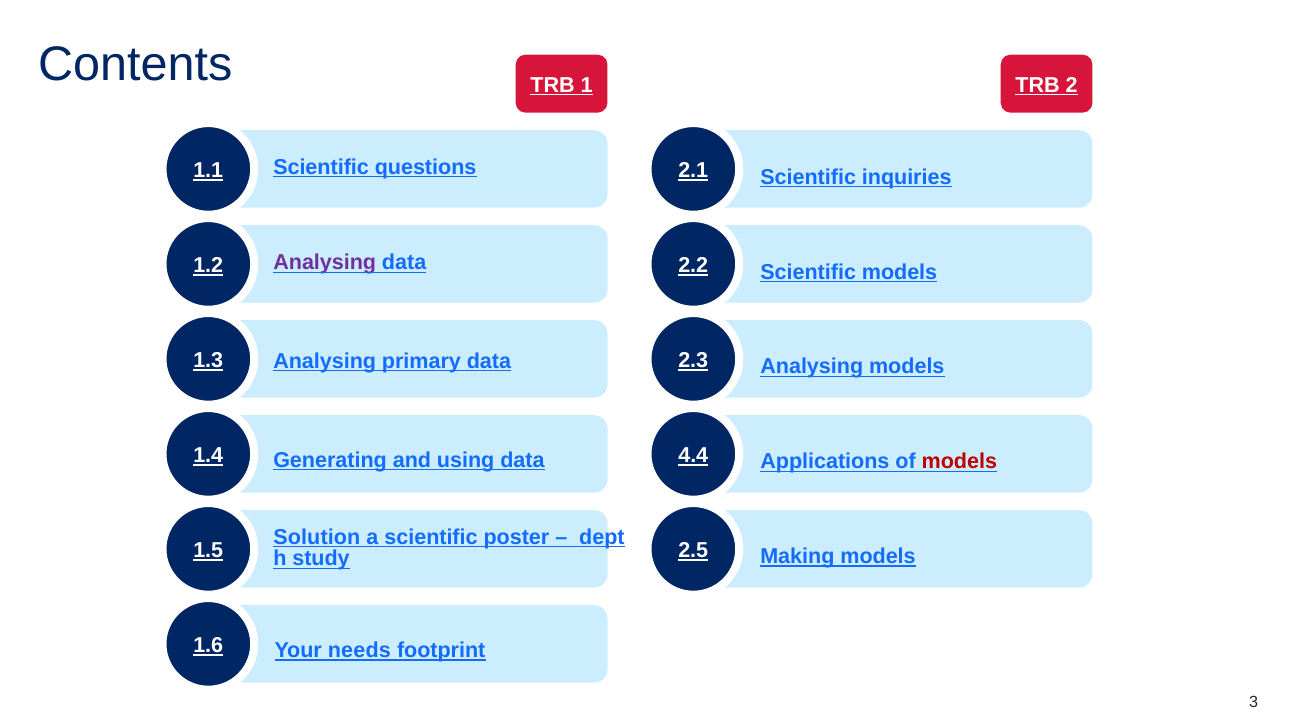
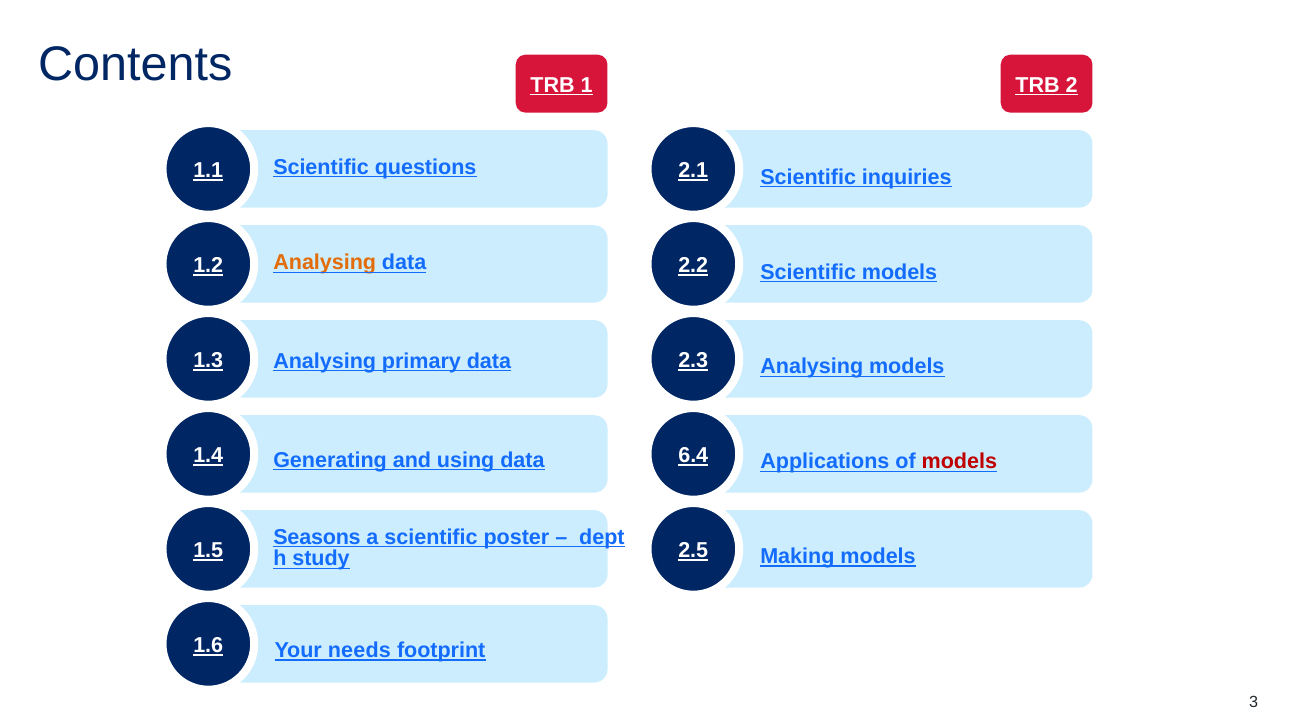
Analysing at (325, 263) colour: purple -> orange
4.4: 4.4 -> 6.4
Solution: Solution -> Seasons
